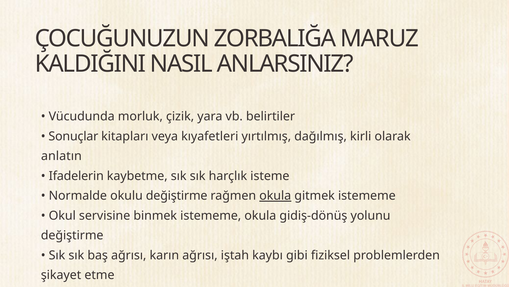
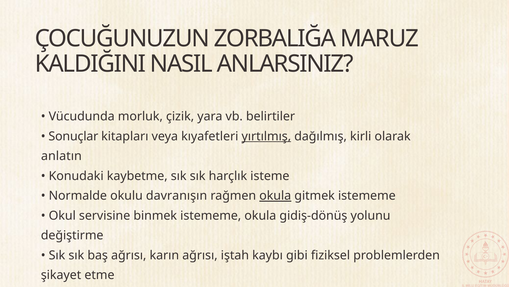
yırtılmış underline: none -> present
Ifadelerin: Ifadelerin -> Konudaki
okulu değiştirme: değiştirme -> davranışın
